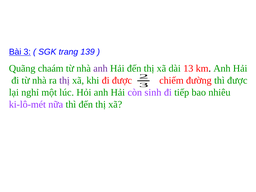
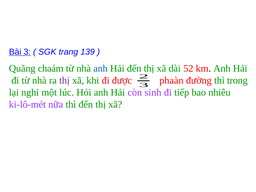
anh at (100, 68) colour: purple -> blue
13: 13 -> 52
chiếm: chiếm -> phaàn
thì được: được -> trong
